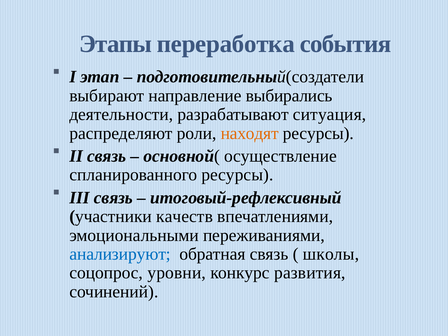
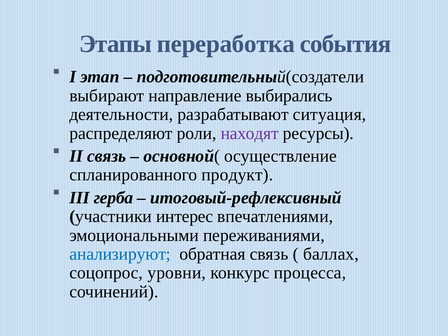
находят colour: orange -> purple
спланированного ресурсы: ресурсы -> продукт
III связь: связь -> герба
качеств: качеств -> интерес
школы: школы -> баллах
развития: развития -> процесса
